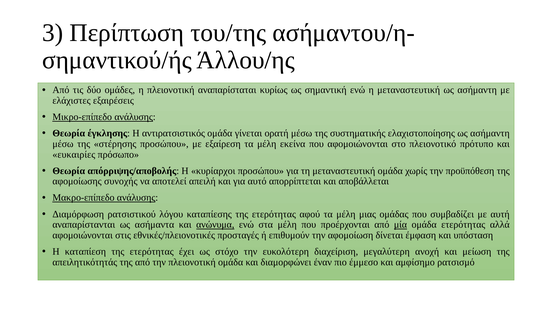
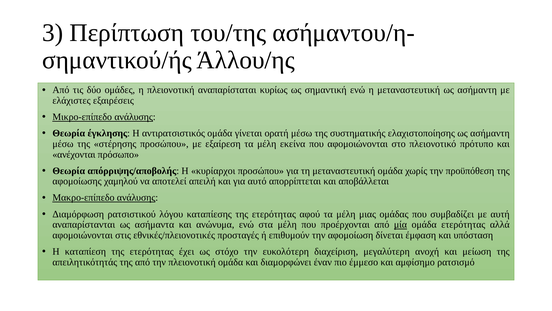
ευκαιρίες: ευκαιρίες -> ανέχονται
συνοχής: συνοχής -> χαμηλού
ανώνυμα underline: present -> none
